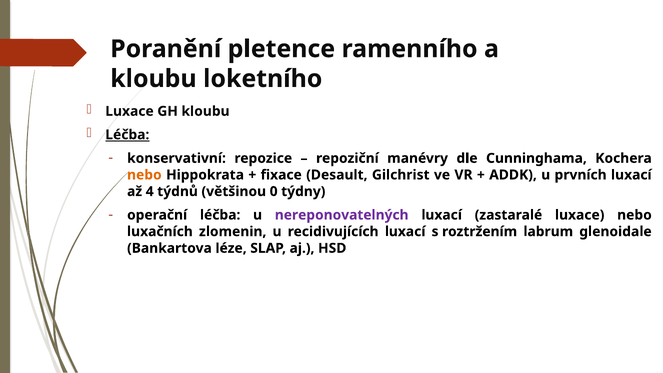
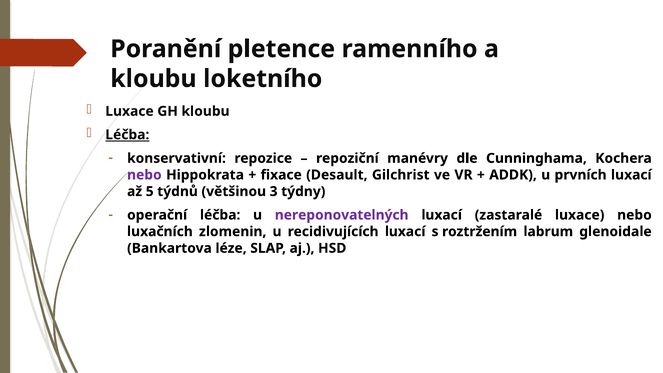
nebo at (144, 175) colour: orange -> purple
4: 4 -> 5
0: 0 -> 3
